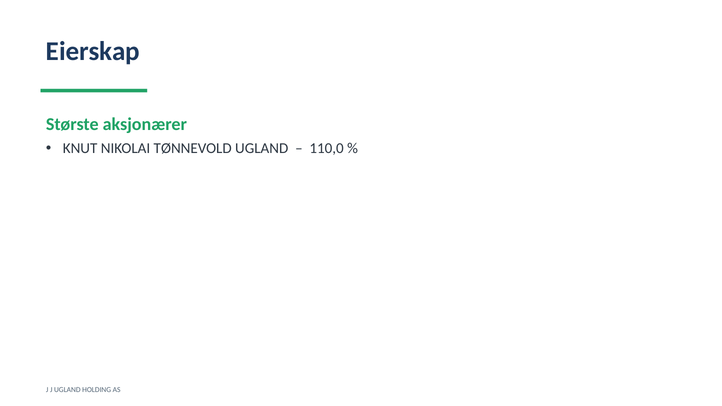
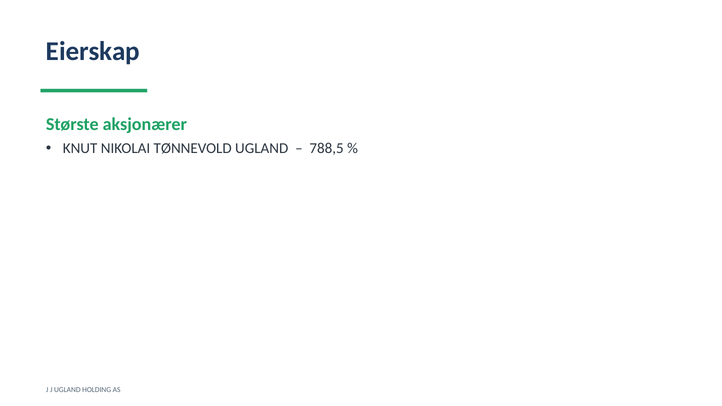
110,0: 110,0 -> 788,5
